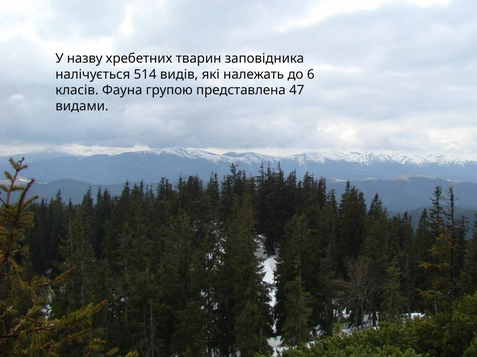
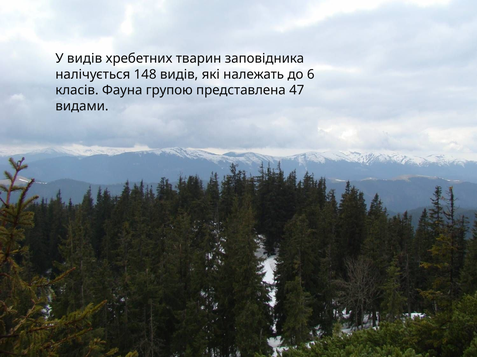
У назву: назву -> видів
514: 514 -> 148
